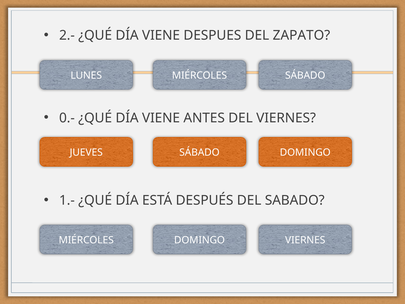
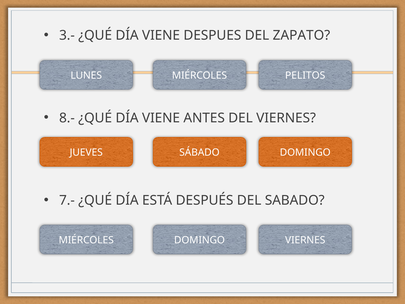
2.-: 2.- -> 3.-
LUNES SÁBADO: SÁBADO -> PELITOS
0.-: 0.- -> 8.-
1.-: 1.- -> 7.-
